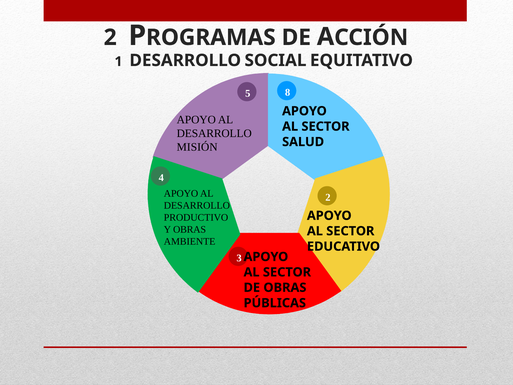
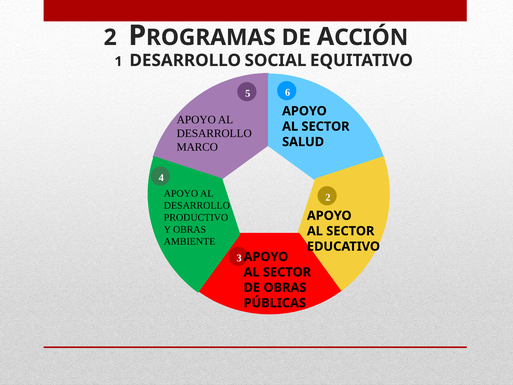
8: 8 -> 6
MISIÓN: MISIÓN -> MARCO
